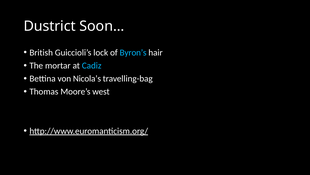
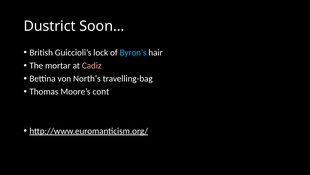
Cadiz colour: light blue -> pink
Nicola’s: Nicola’s -> North’s
west: west -> cont
